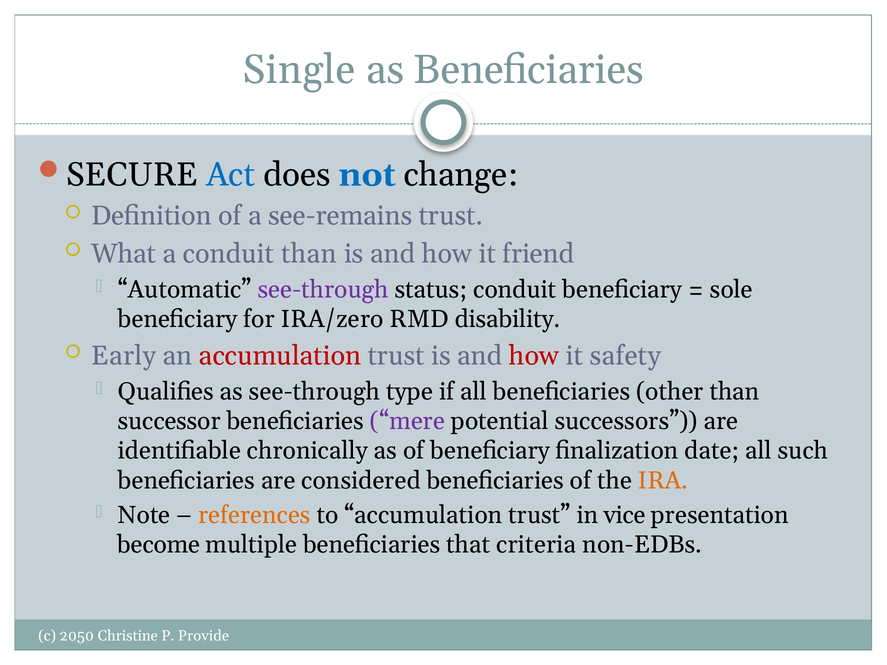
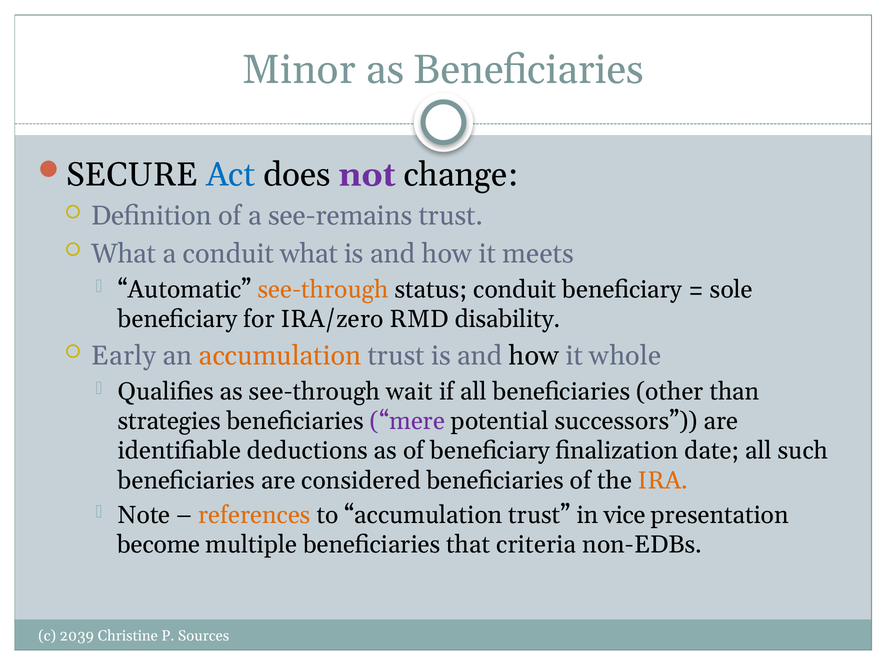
Single: Single -> Minor
not colour: blue -> purple
conduit than: than -> what
friend: friend -> meets
see-through at (323, 290) colour: purple -> orange
accumulation at (280, 356) colour: red -> orange
how at (534, 356) colour: red -> black
safety: safety -> whole
type: type -> wait
successor: successor -> strategies
chronically: chronically -> deductions
2050: 2050 -> 2039
Provide: Provide -> Sources
